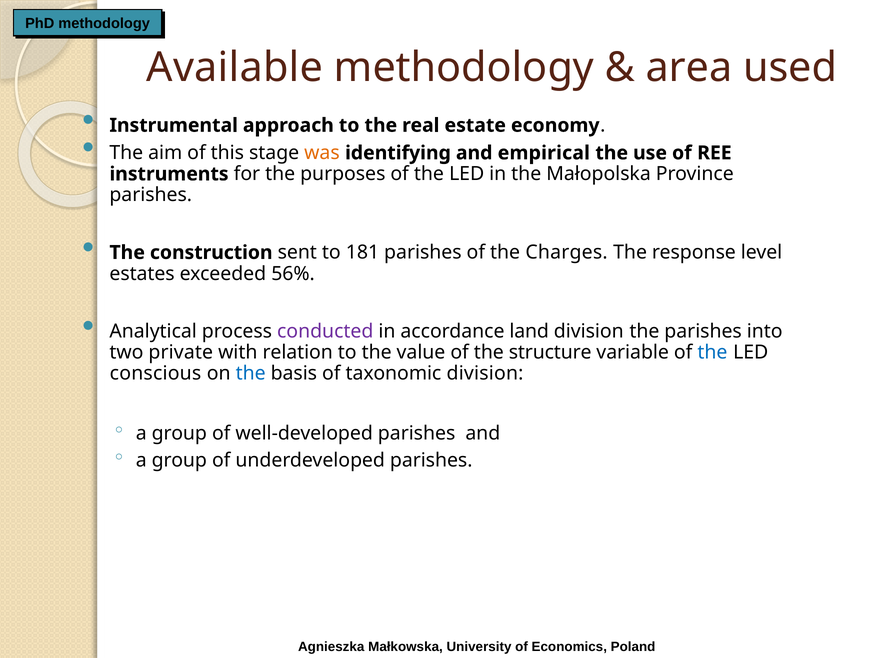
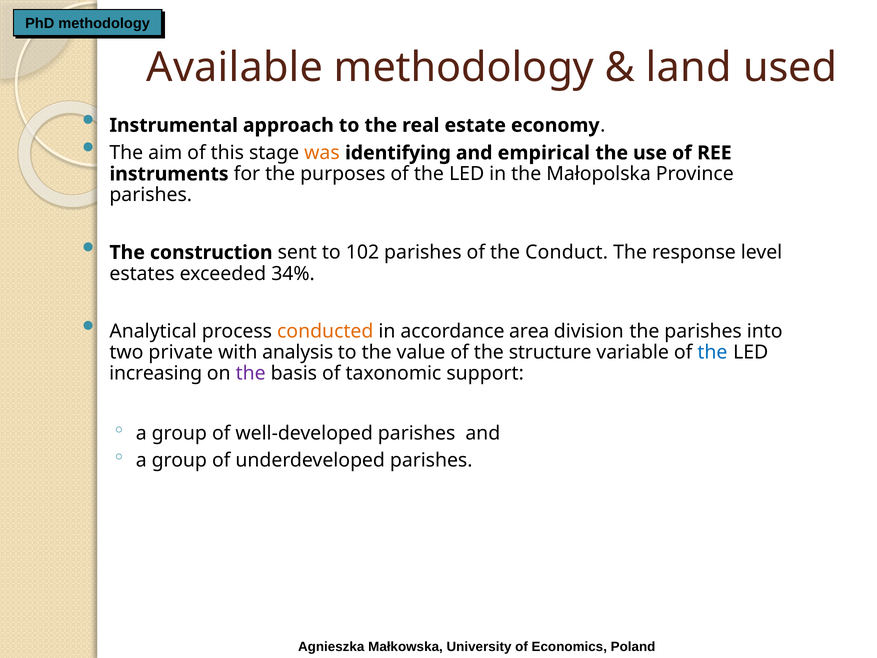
area: area -> land
181: 181 -> 102
Charges: Charges -> Conduct
56%: 56% -> 34%
conducted colour: purple -> orange
land: land -> area
relation: relation -> analysis
conscious: conscious -> increasing
the at (251, 373) colour: blue -> purple
taxonomic division: division -> support
